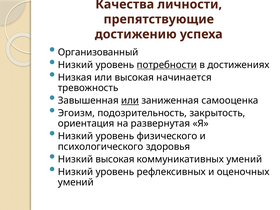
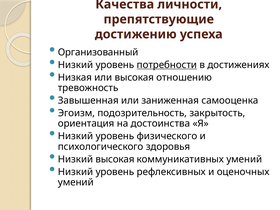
начинается: начинается -> отношению
или at (130, 100) underline: present -> none
развернутая: развернутая -> достоинства
